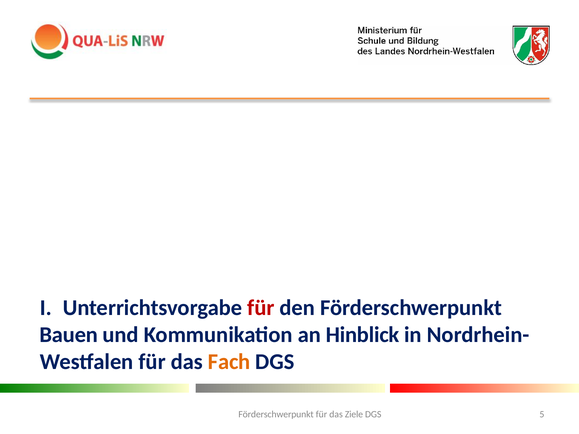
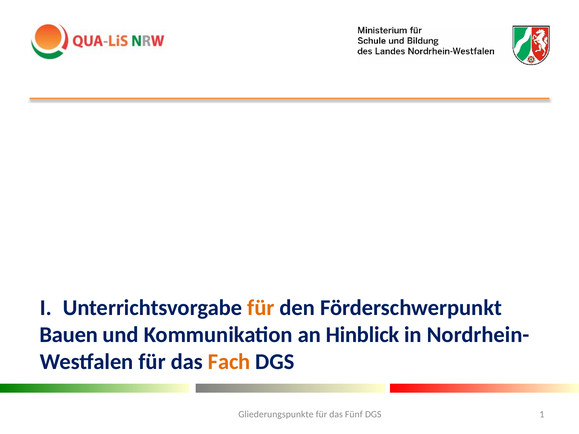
für at (261, 308) colour: red -> orange
Förderschwerpunkt at (276, 415): Förderschwerpunkt -> Gliederungspunkte
Ziele: Ziele -> Fünf
5: 5 -> 1
